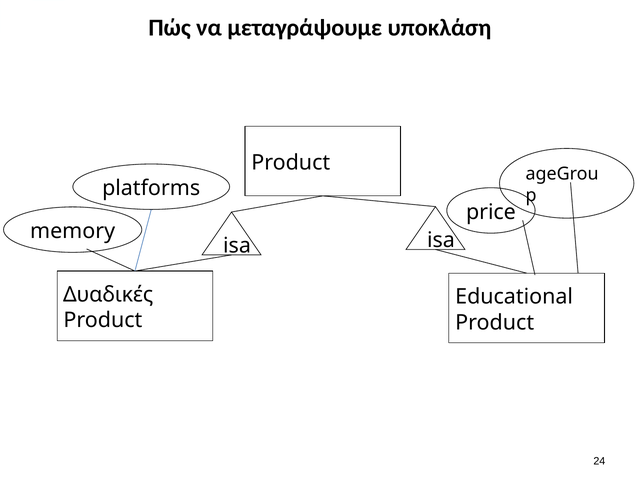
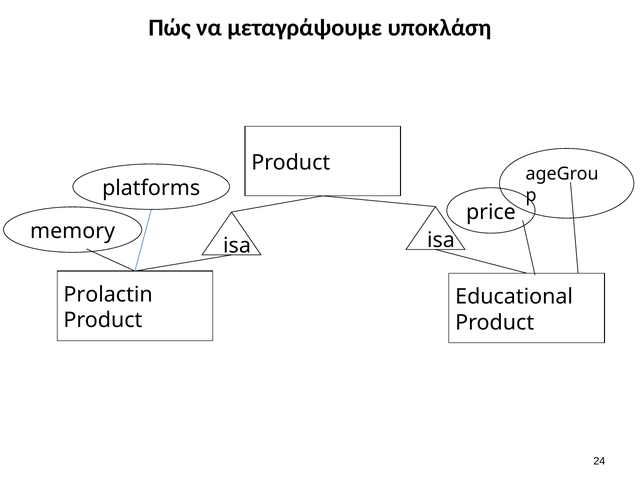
Δυαδικές: Δυαδικές -> Prolactin
